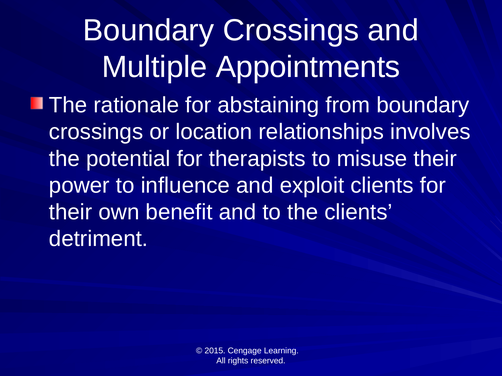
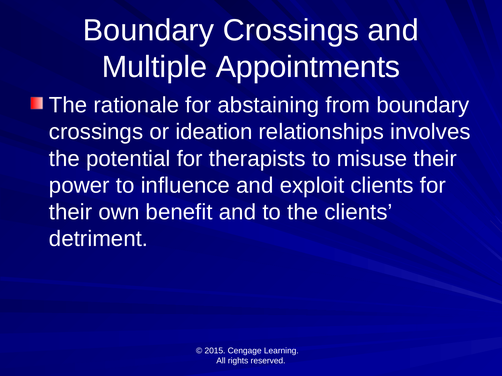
location: location -> ideation
